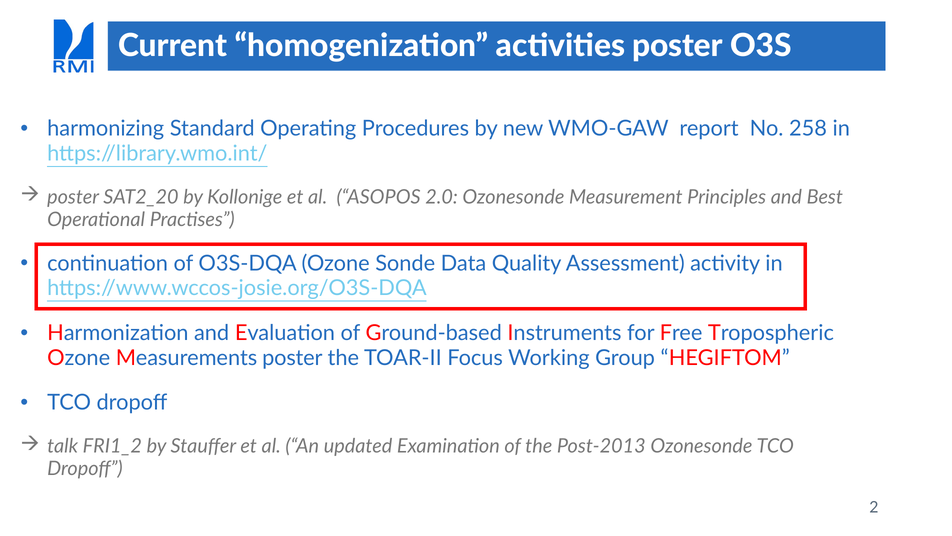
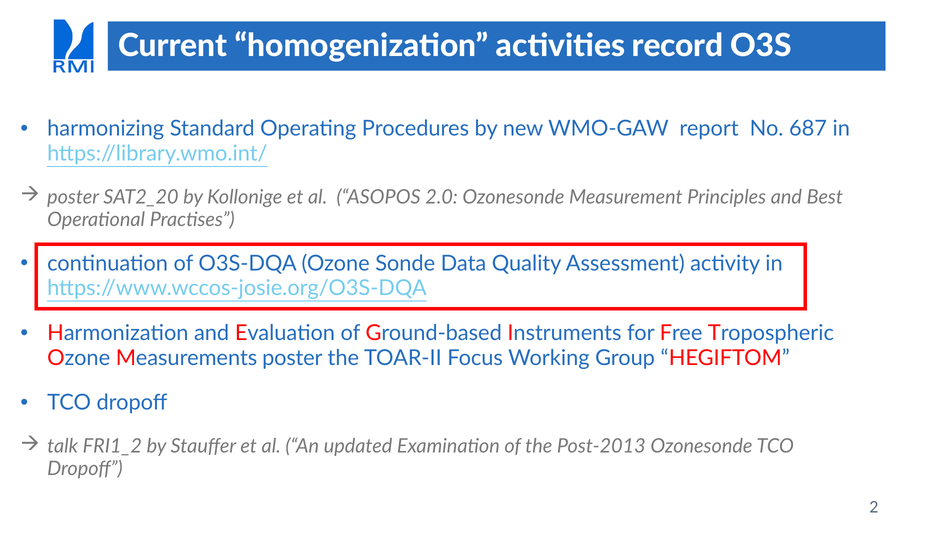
activities poster: poster -> record
258: 258 -> 687
